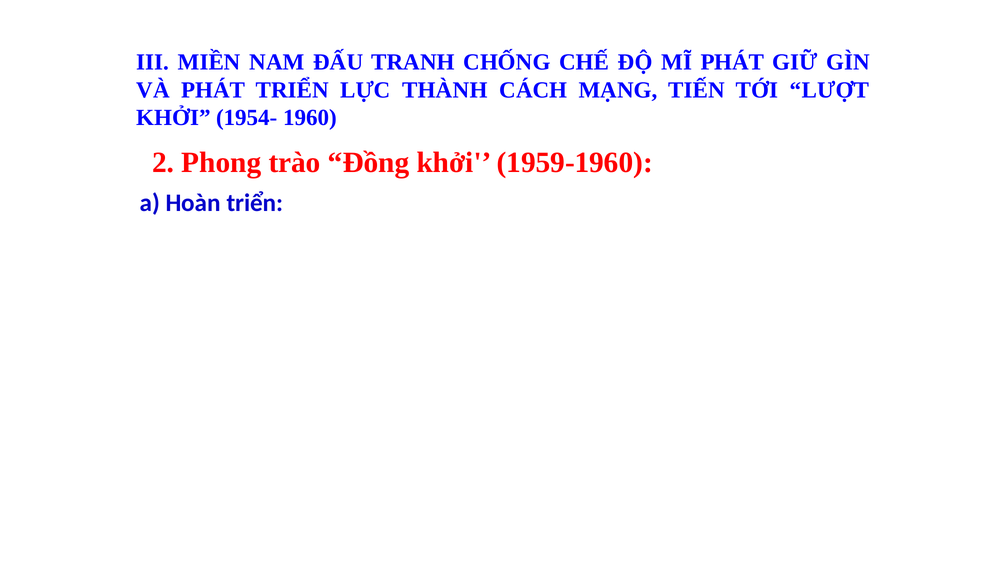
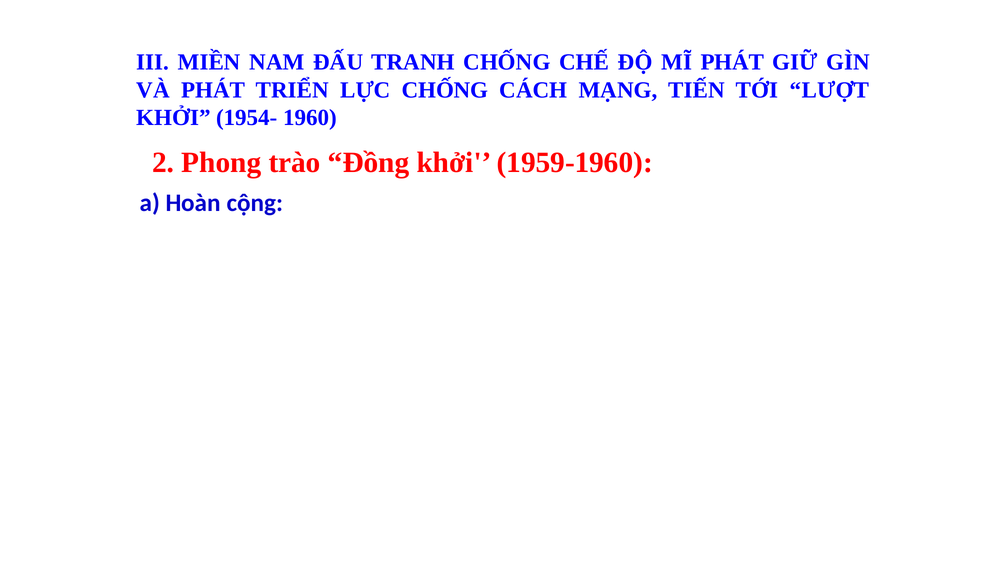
LỰC THÀNH: THÀNH -> CHỐNG
Hoàn triển: triển -> cộng
